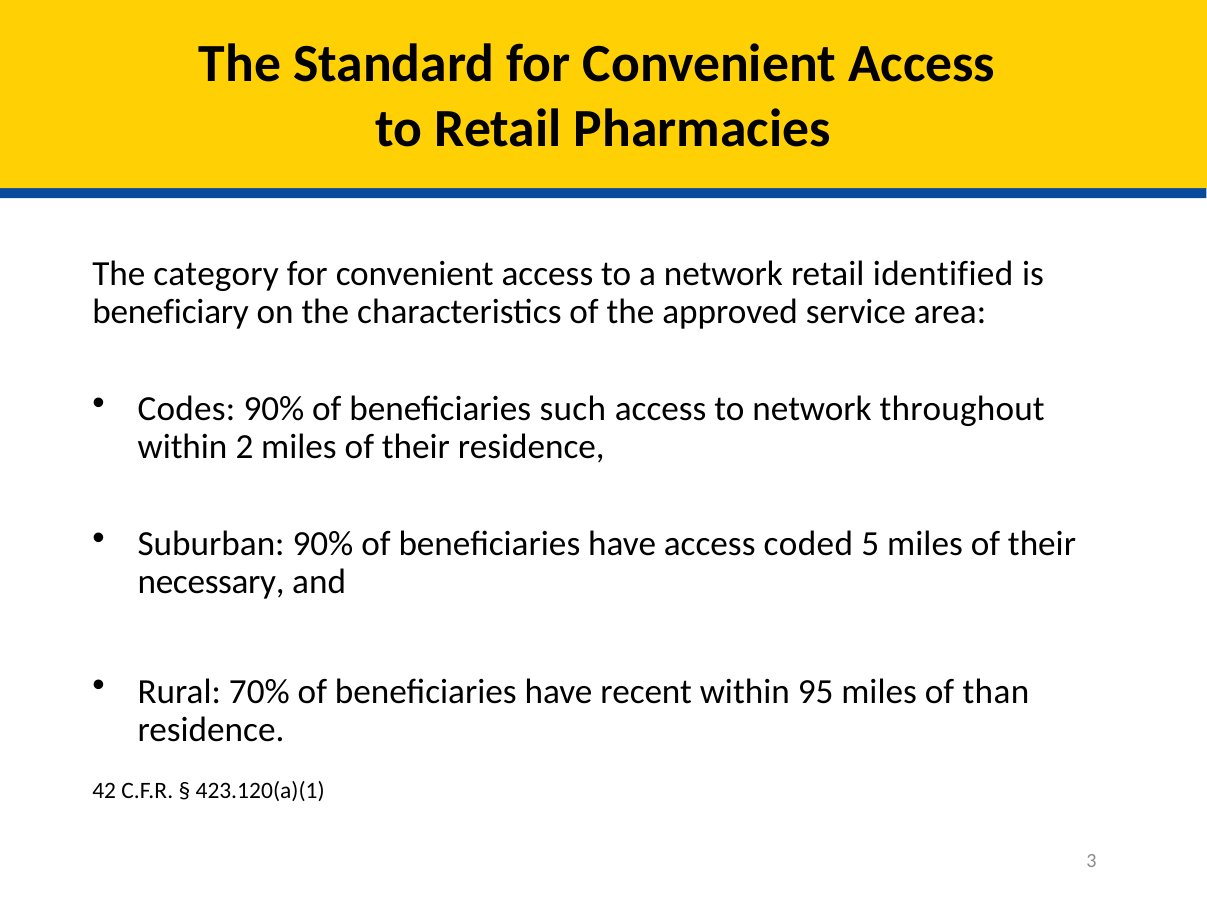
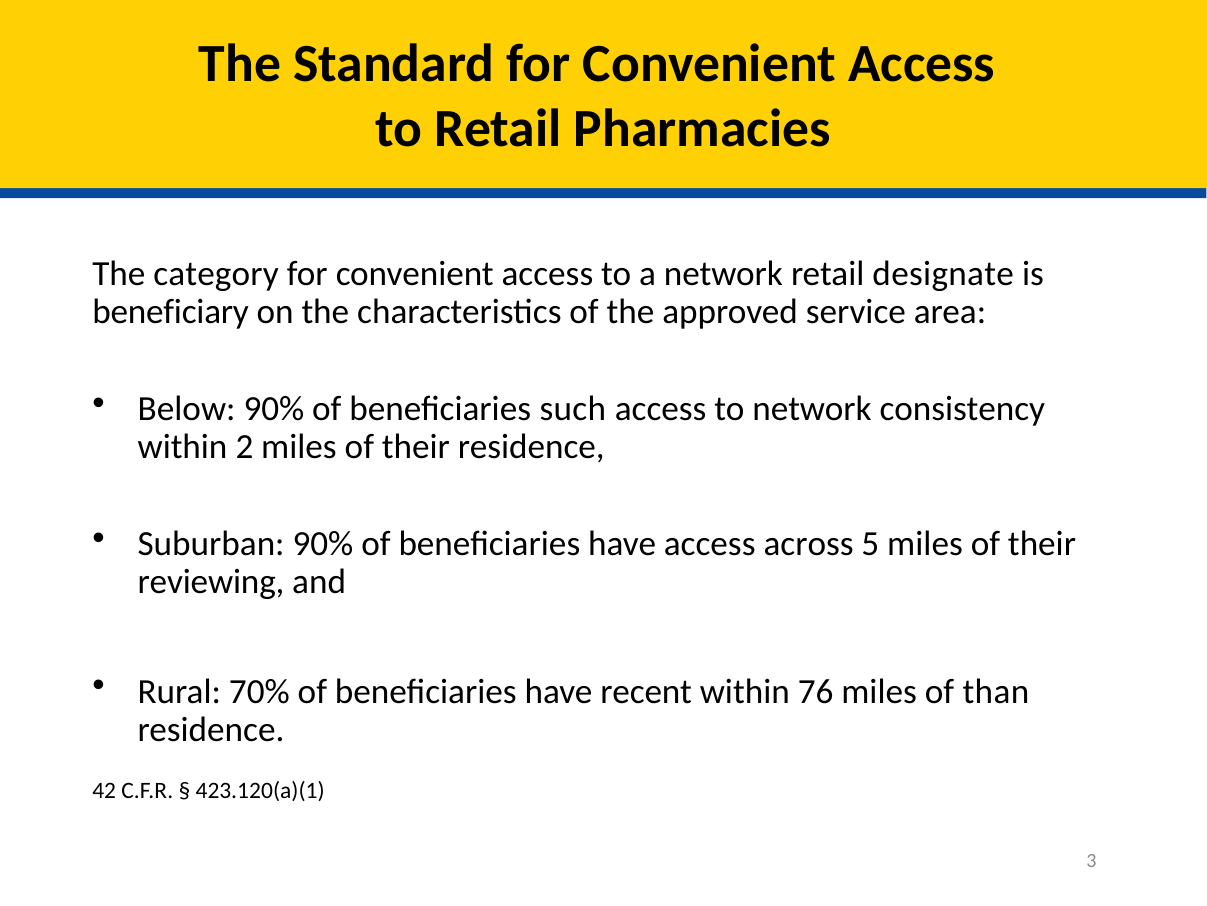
identified: identified -> designate
Codes: Codes -> Below
throughout: throughout -> consistency
coded: coded -> across
necessary: necessary -> reviewing
95: 95 -> 76
